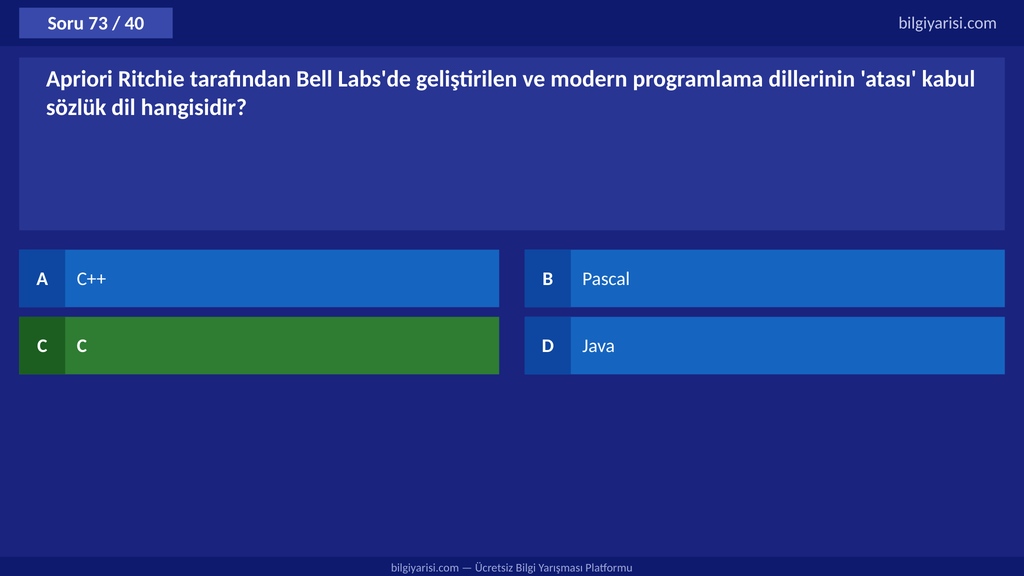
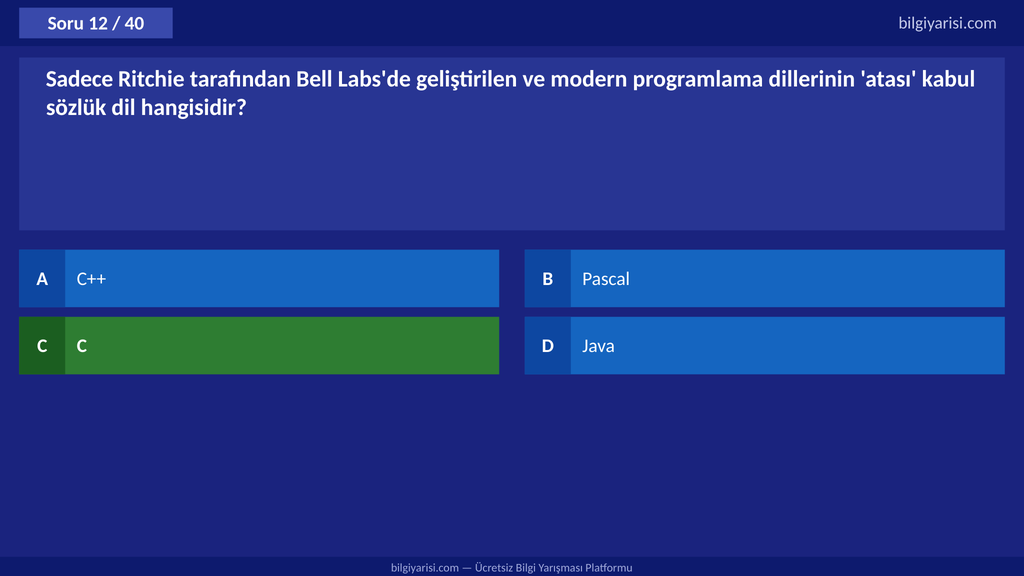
73: 73 -> 12
Apriori: Apriori -> Sadece
